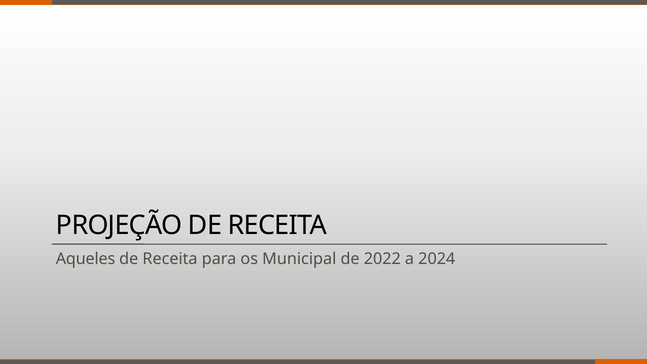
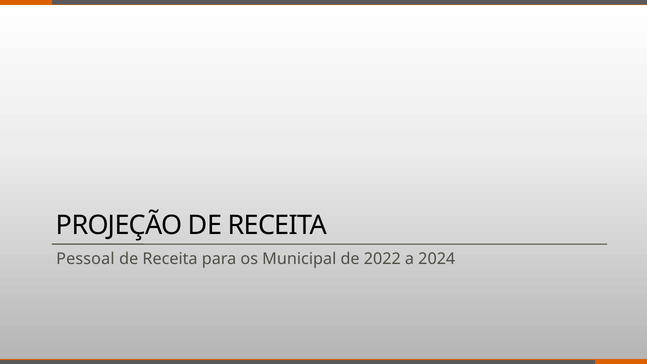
Aqueles: Aqueles -> Pessoal
